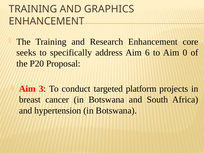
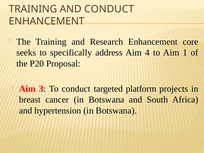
AND GRAPHICS: GRAPHICS -> CONDUCT
6: 6 -> 4
0: 0 -> 1
